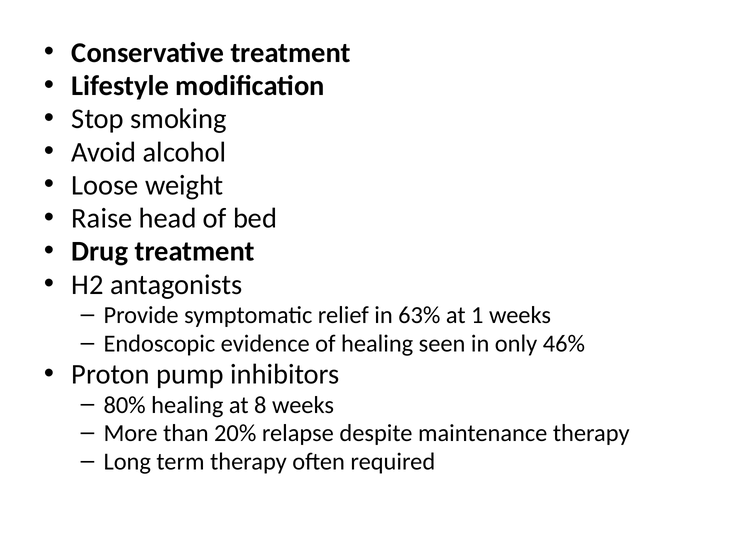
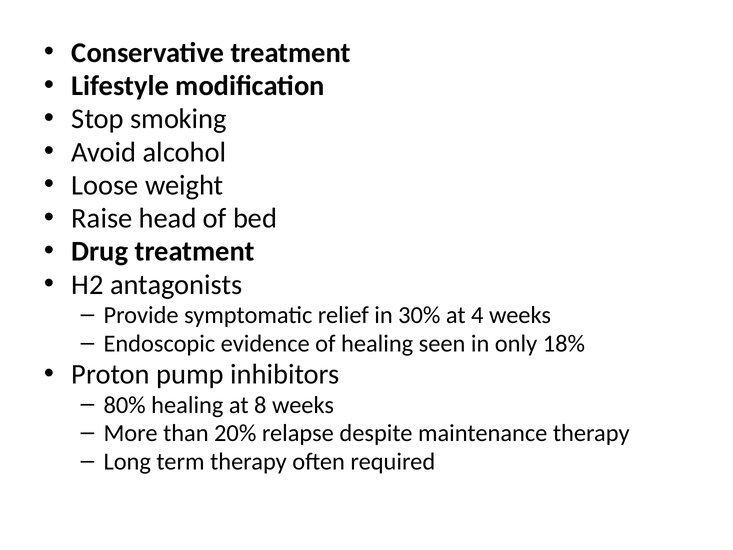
63%: 63% -> 30%
1: 1 -> 4
46%: 46% -> 18%
